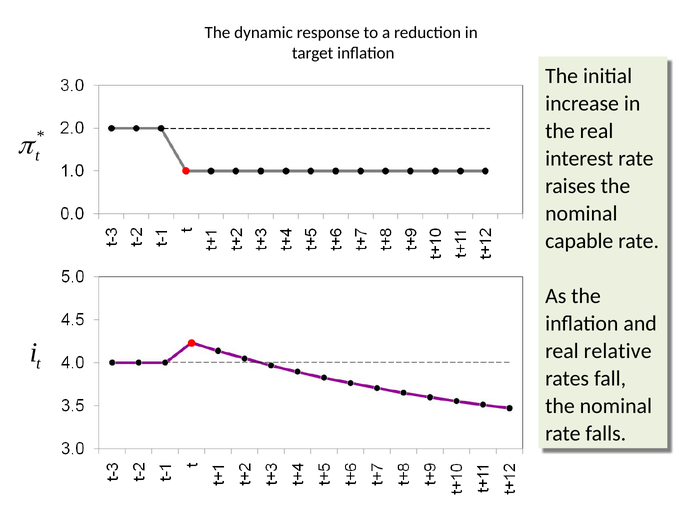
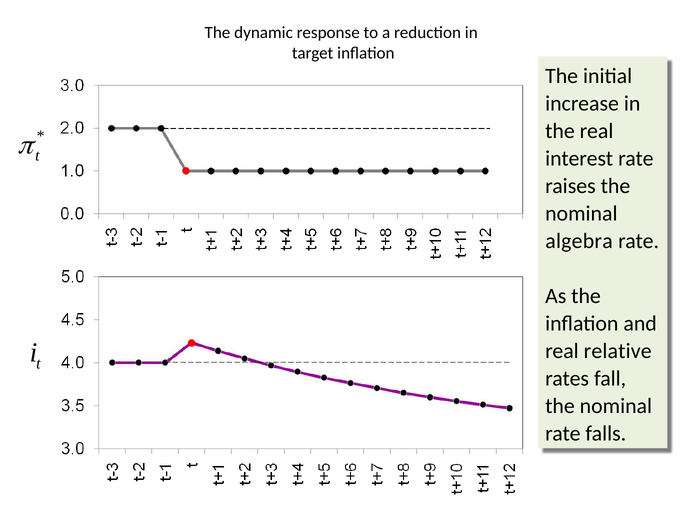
capable: capable -> algebra
